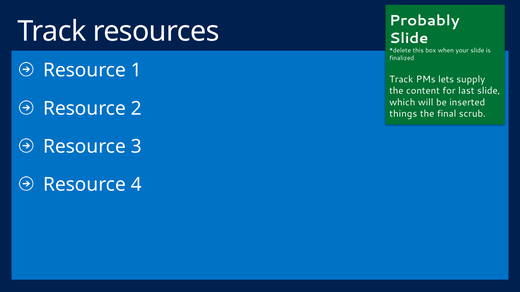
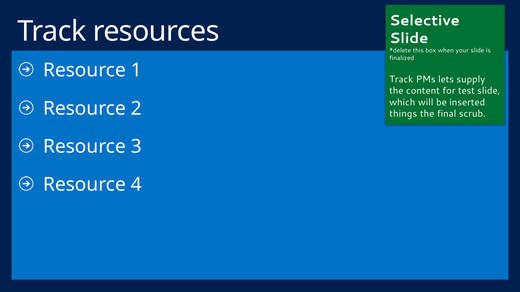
Probably: Probably -> Selective
last: last -> test
